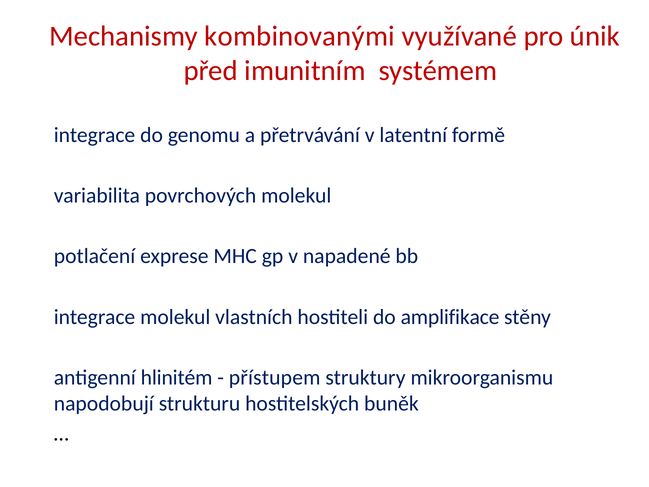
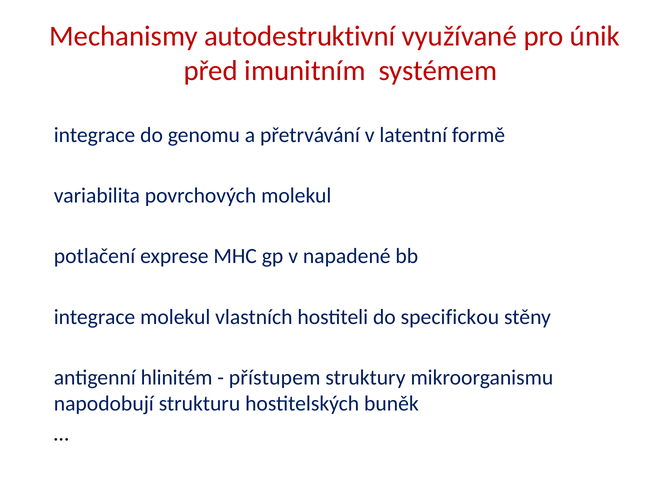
kombinovanými: kombinovanými -> autodestruktivní
amplifikace: amplifikace -> specifickou
